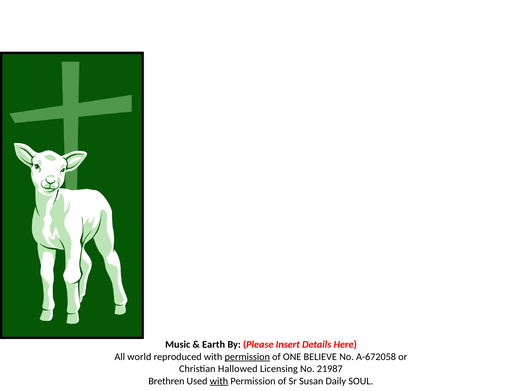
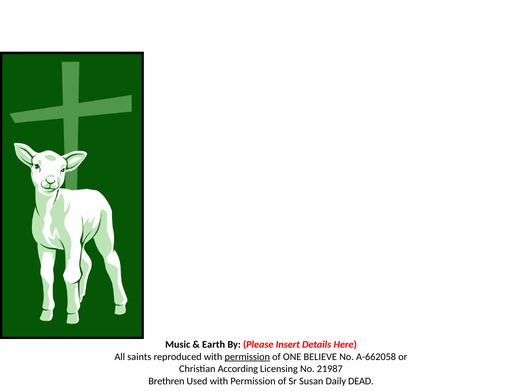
world: world -> saints
A-672058: A-672058 -> A-662058
Hallowed: Hallowed -> According
with at (219, 381) underline: present -> none
SOUL: SOUL -> DEAD
